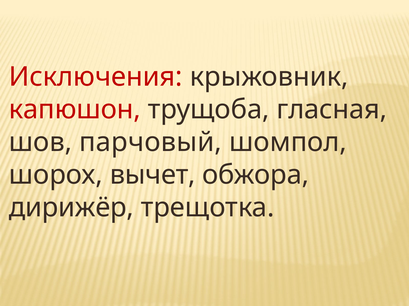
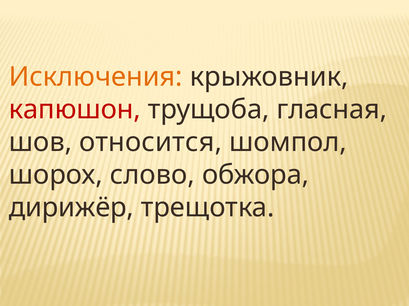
Исключения colour: red -> orange
парчовый: парчовый -> относится
вычет: вычет -> слово
